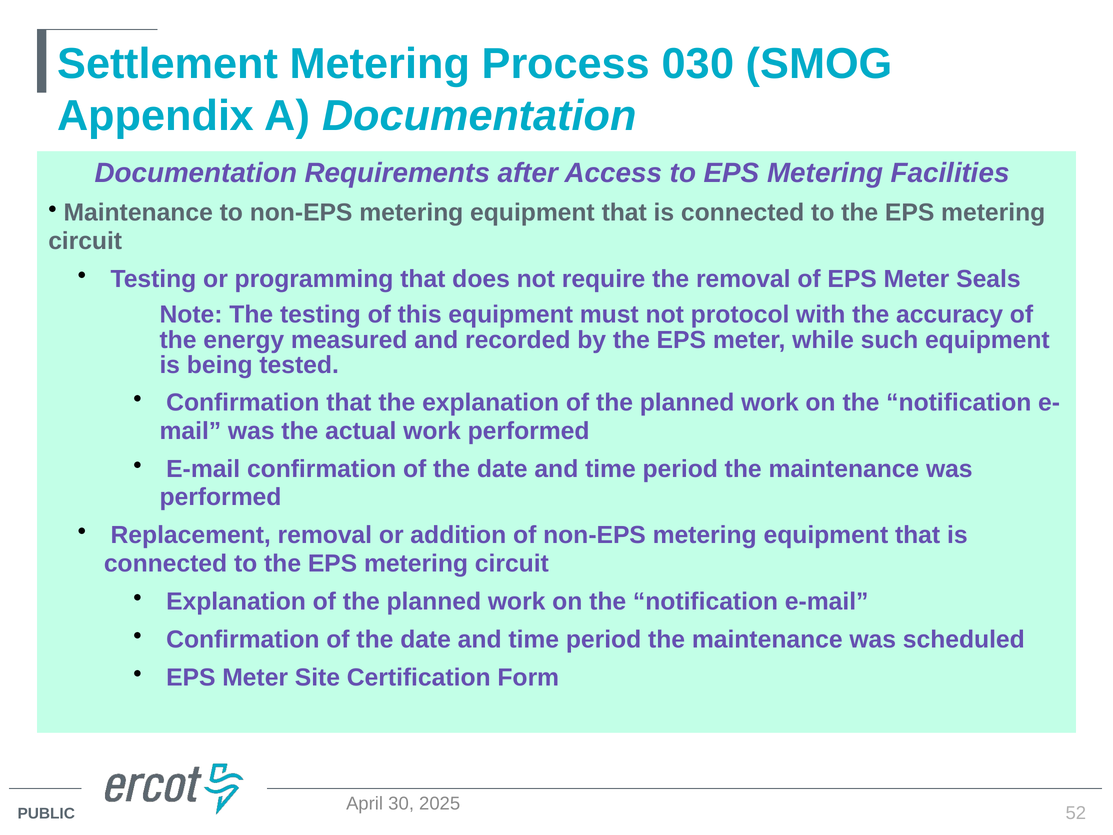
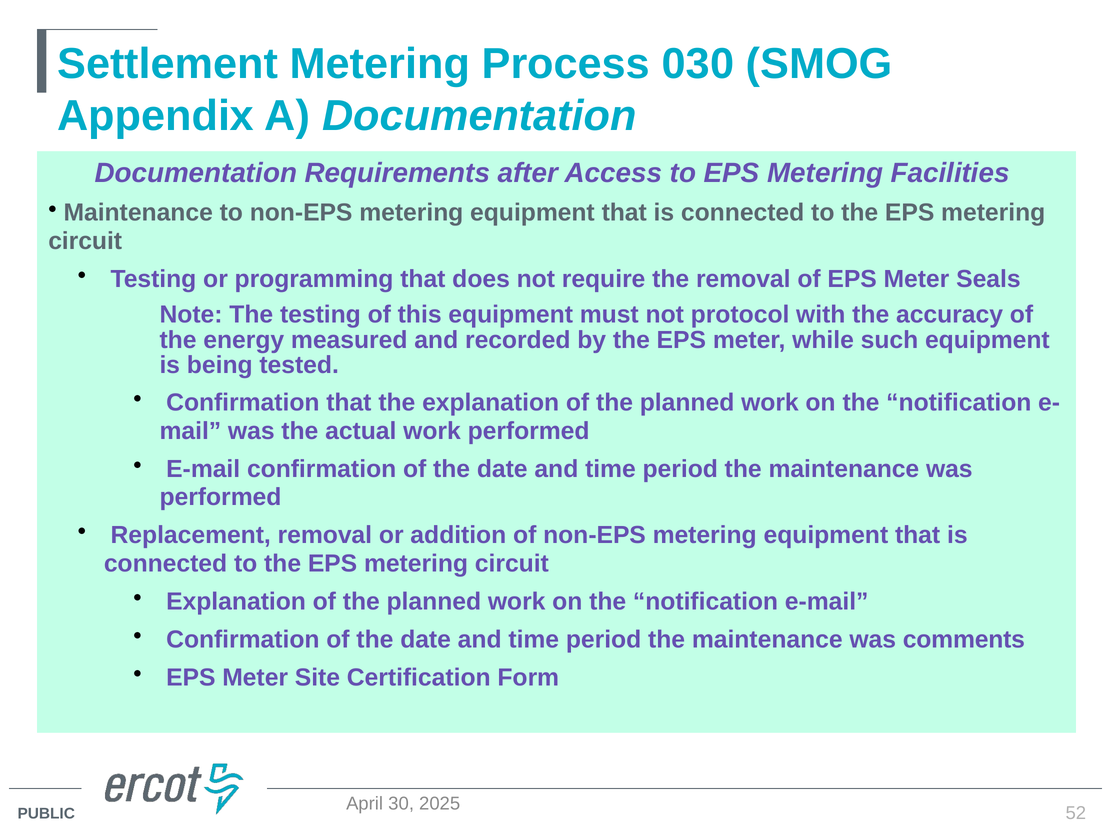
scheduled: scheduled -> comments
